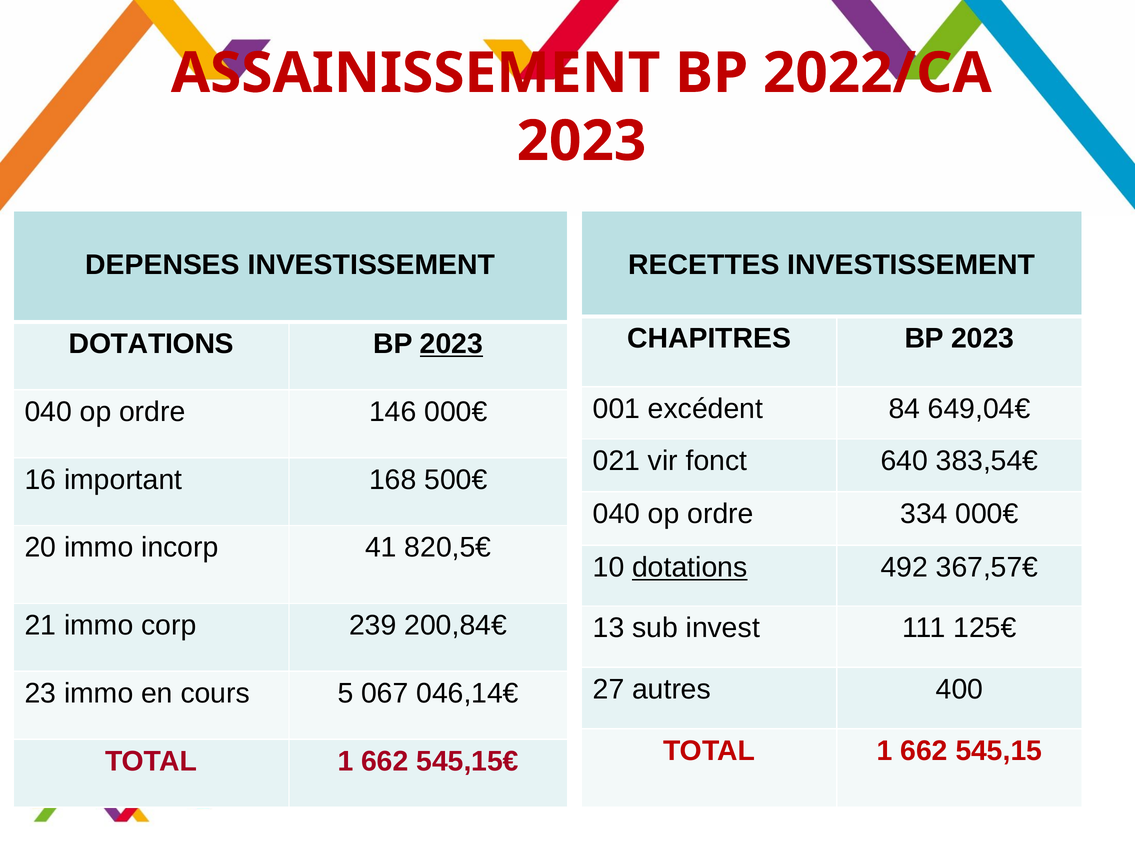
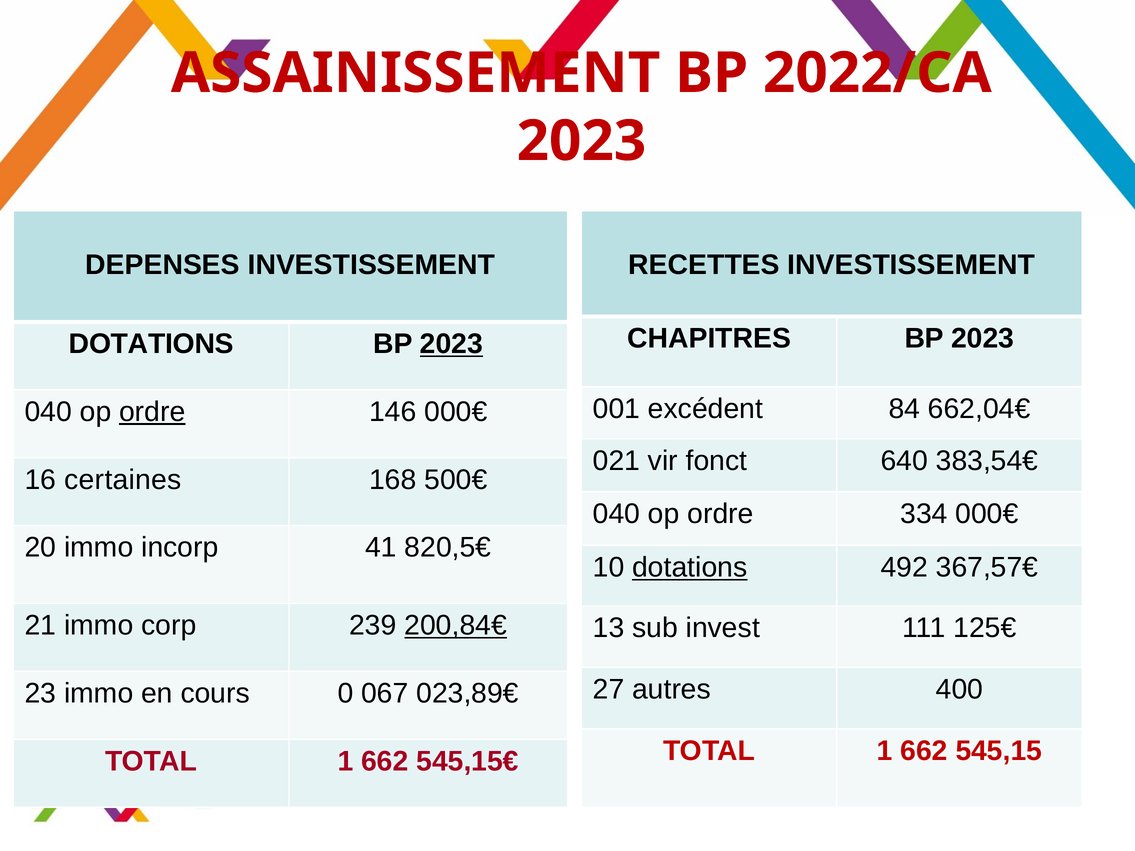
649,04€: 649,04€ -> 662,04€
ordre at (152, 412) underline: none -> present
important: important -> certaines
200,84€ underline: none -> present
5: 5 -> 0
046,14€: 046,14€ -> 023,89€
